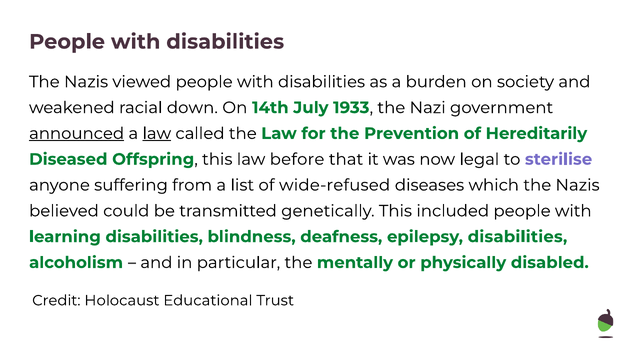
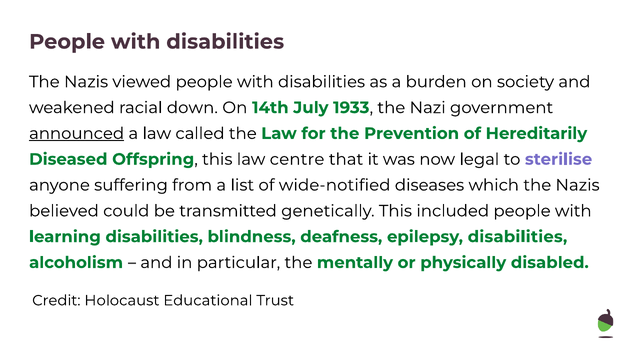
law at (157, 134) underline: present -> none
before: before -> centre
wide-refused: wide-refused -> wide-notified
